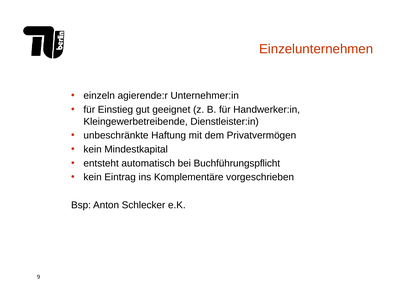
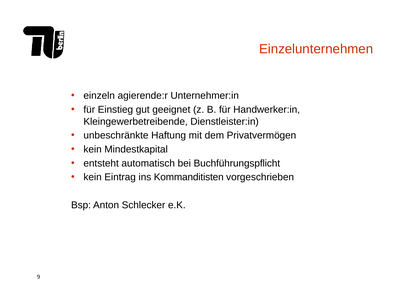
Komplementäre: Komplementäre -> Kommanditisten
